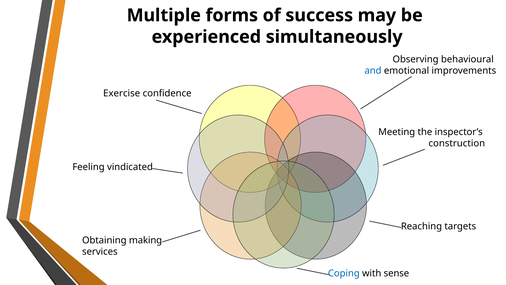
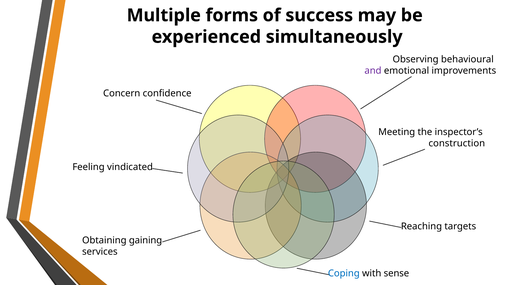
and colour: blue -> purple
Exercise: Exercise -> Concern
making: making -> gaining
